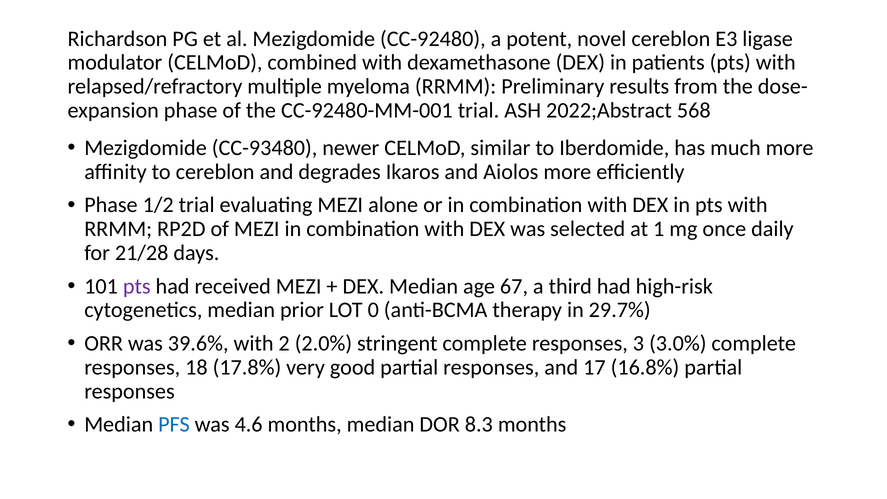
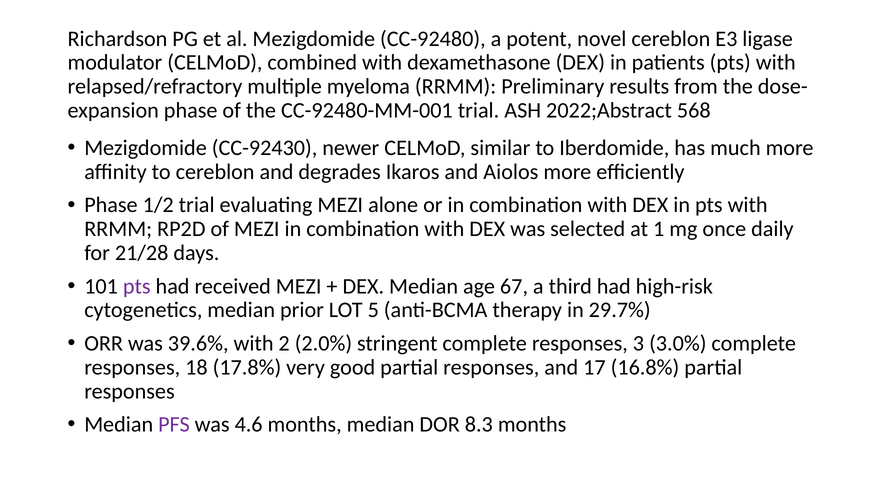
CC-93480: CC-93480 -> CC-92430
0: 0 -> 5
PFS colour: blue -> purple
